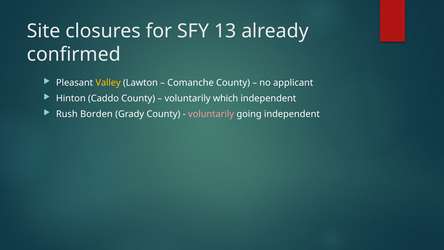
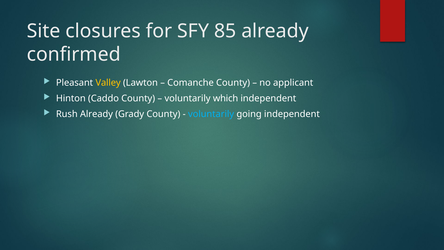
13: 13 -> 85
Rush Borden: Borden -> Already
voluntarily at (211, 114) colour: pink -> light blue
